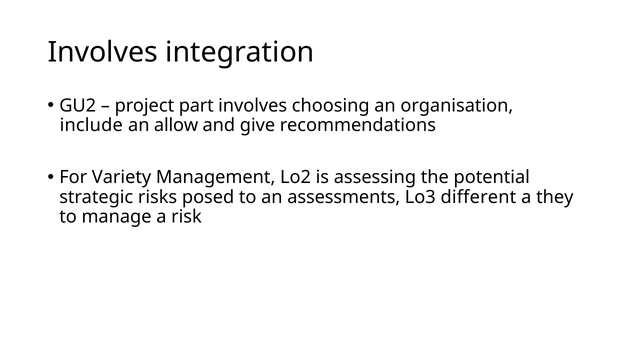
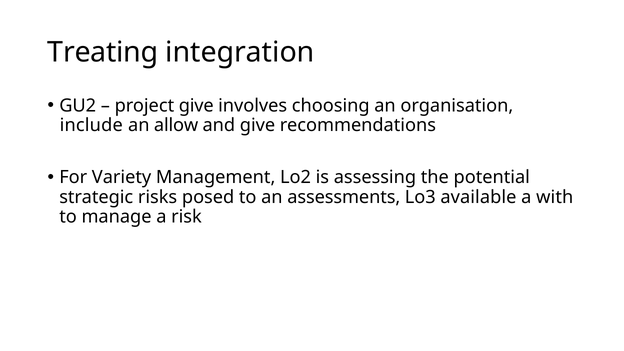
Involves at (103, 52): Involves -> Treating
project part: part -> give
different: different -> available
they: they -> with
